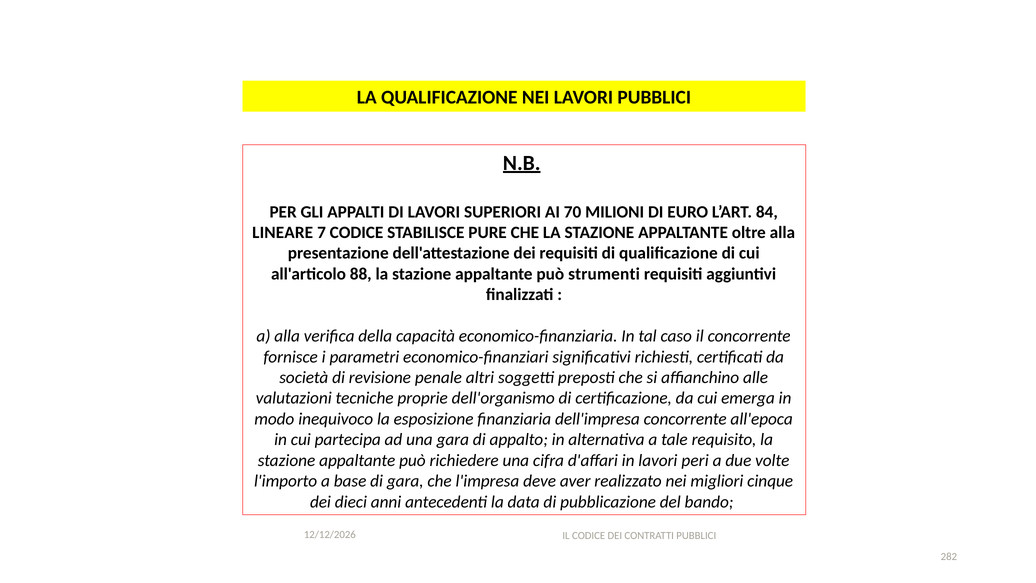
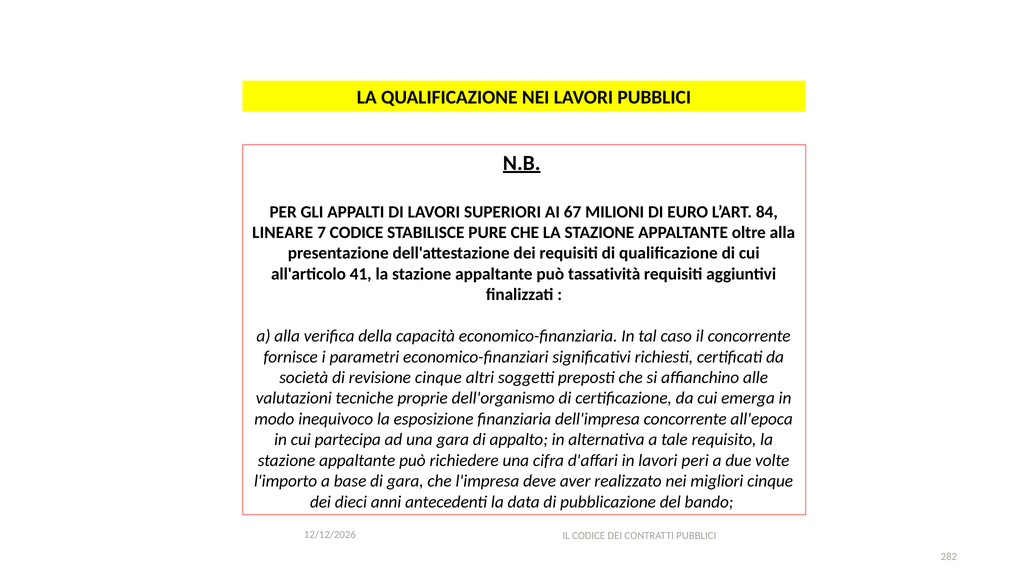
70: 70 -> 67
88: 88 -> 41
strumenti: strumenti -> tassatività
revisione penale: penale -> cinque
